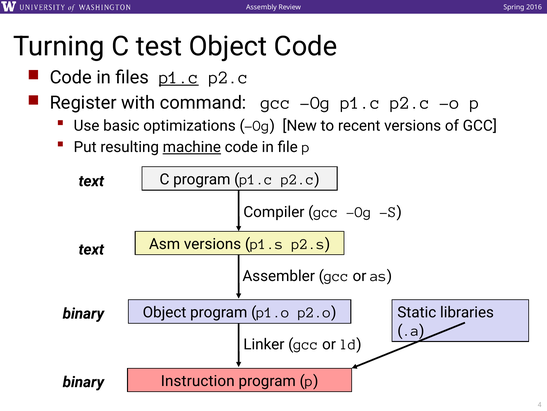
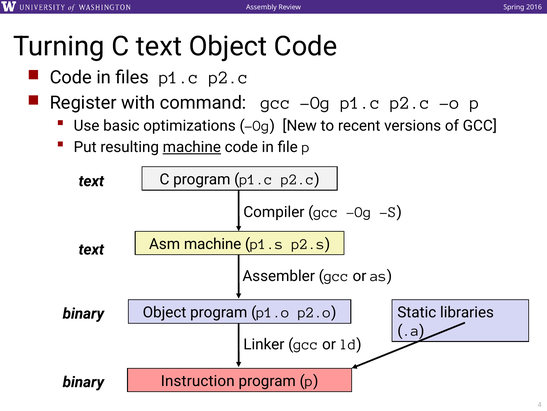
C test: test -> text
p1.c at (179, 77) underline: present -> none
Asm versions: versions -> machine
